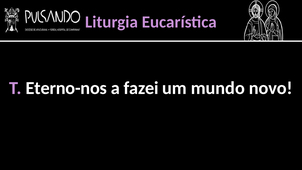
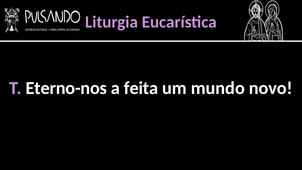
fazei: fazei -> feita
